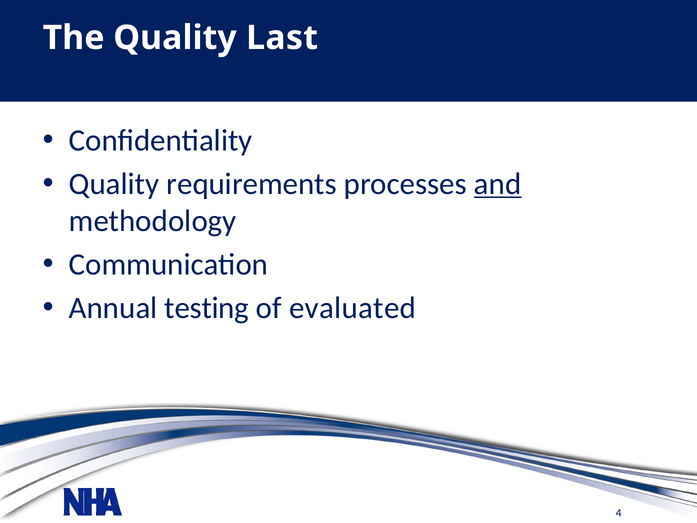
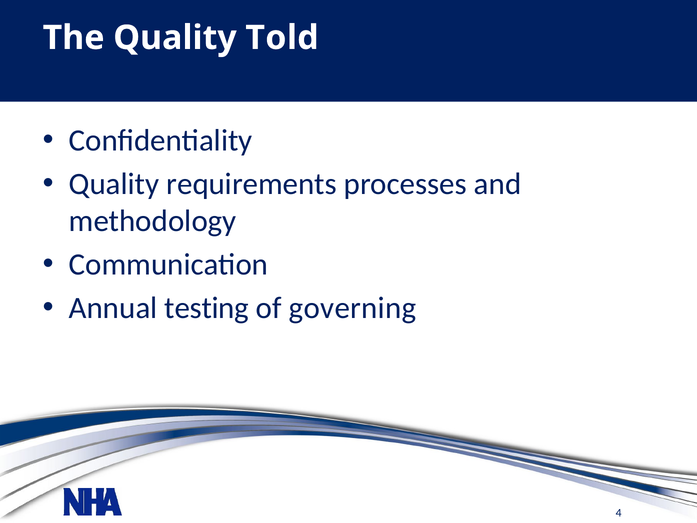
Last: Last -> Told
and underline: present -> none
evaluated: evaluated -> governing
